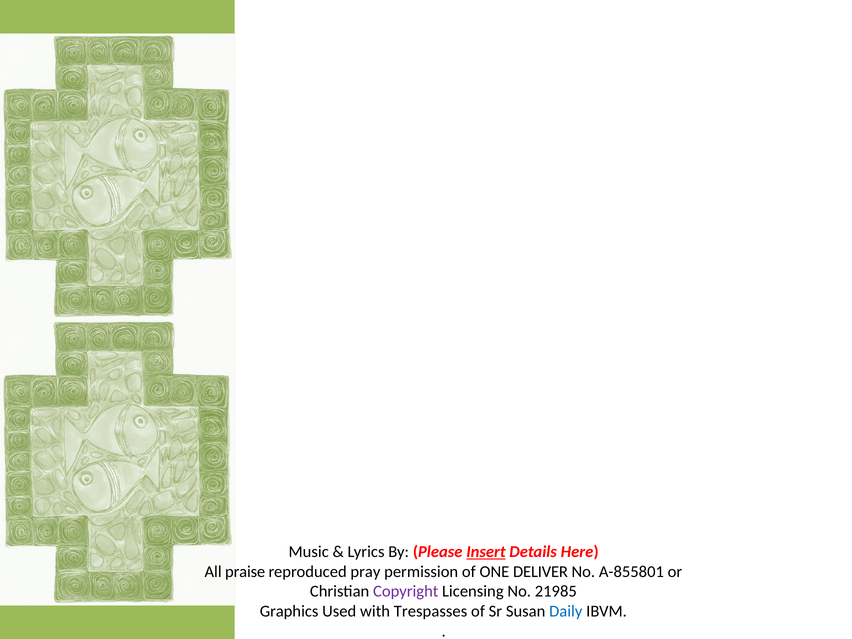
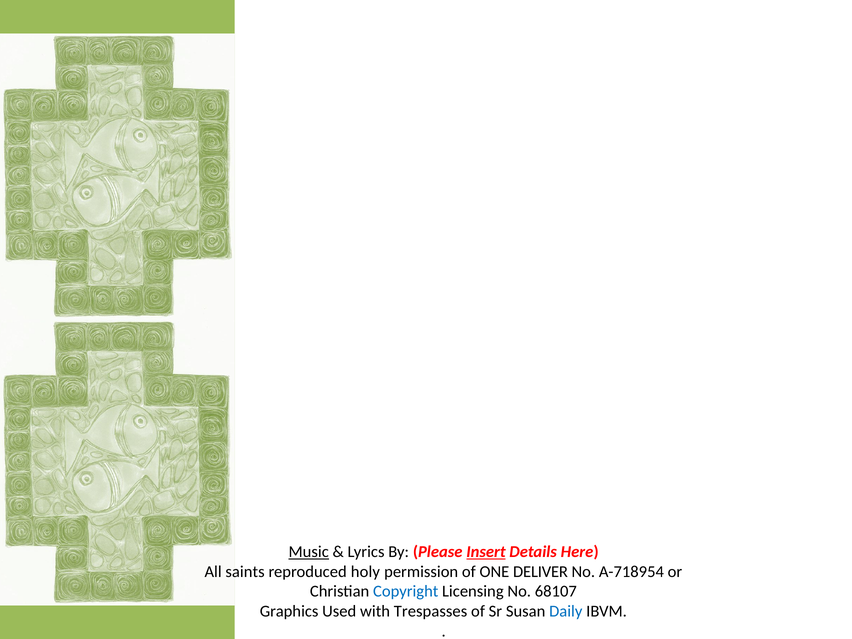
Music underline: none -> present
praise: praise -> saints
pray: pray -> holy
A-855801: A-855801 -> A-718954
Copyright colour: purple -> blue
21985: 21985 -> 68107
